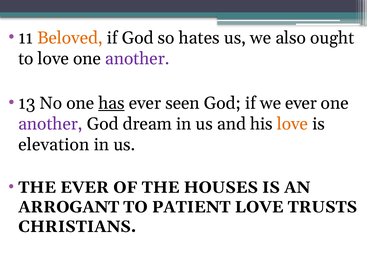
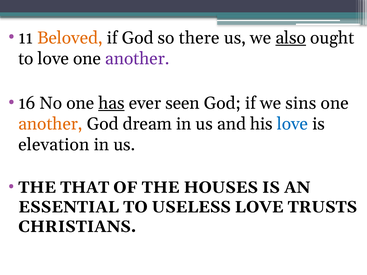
hates: hates -> there
also underline: none -> present
13: 13 -> 16
we ever: ever -> sins
another at (50, 124) colour: purple -> orange
love at (292, 124) colour: orange -> blue
THE EVER: EVER -> THAT
ARROGANT: ARROGANT -> ESSENTIAL
PATIENT: PATIENT -> USELESS
